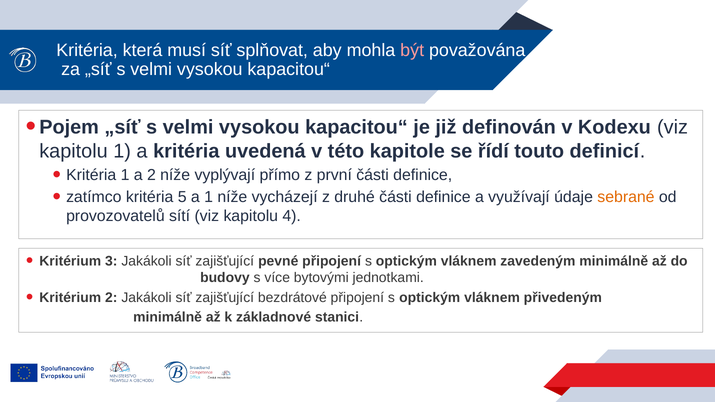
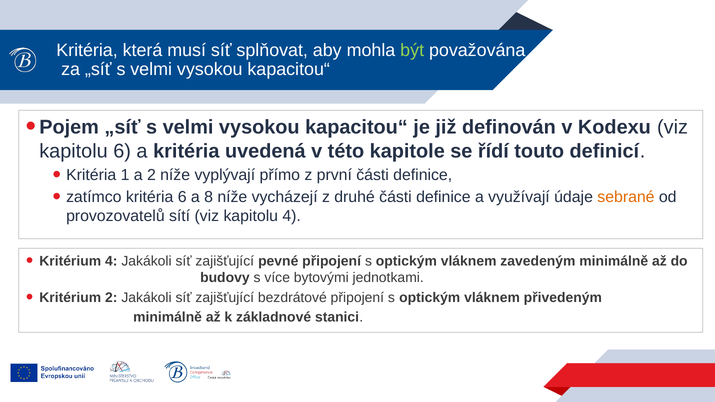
být colour: pink -> light green
kapitolu 1: 1 -> 6
kritéria 5: 5 -> 6
a 1: 1 -> 8
Kritérium 3: 3 -> 4
